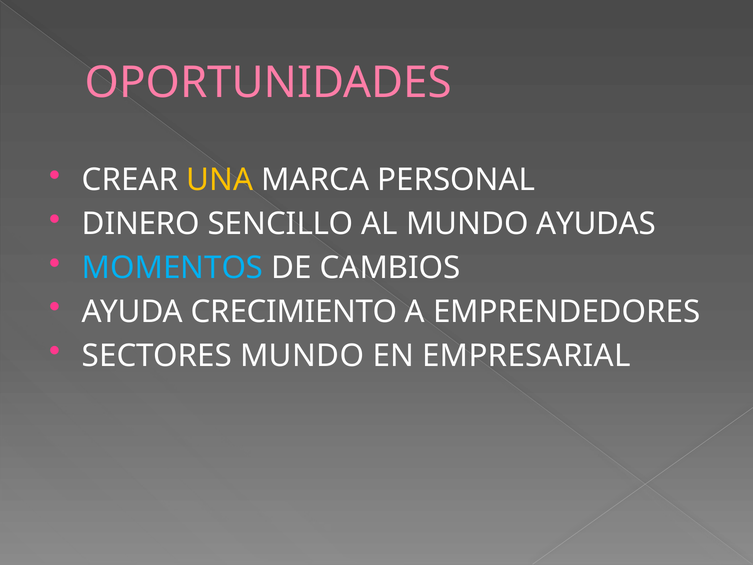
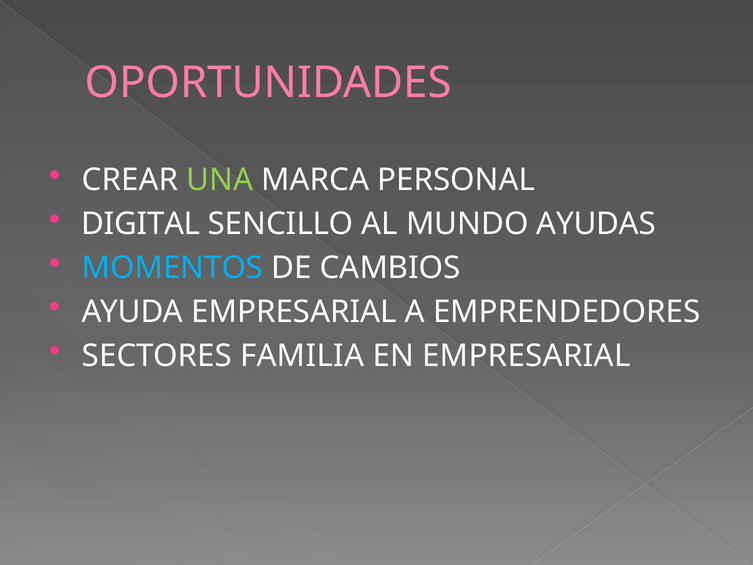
UNA colour: yellow -> light green
DINERO: DINERO -> DIGITAL
AYUDA CRECIMIENTO: CRECIMIENTO -> EMPRESARIAL
SECTORES MUNDO: MUNDO -> FAMILIA
